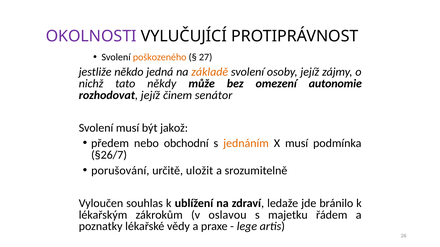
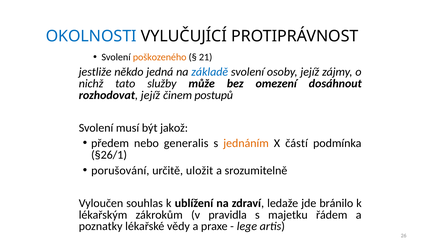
OKOLNOSTI colour: purple -> blue
27: 27 -> 21
základě colour: orange -> blue
někdy: někdy -> služby
autonomie: autonomie -> dosáhnout
senátor: senátor -> postupů
obchodní: obchodní -> generalis
X musí: musí -> částí
§26/7: §26/7 -> §26/1
oslavou: oslavou -> pravidla
